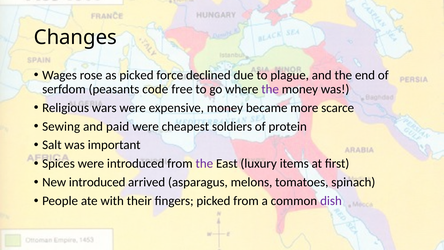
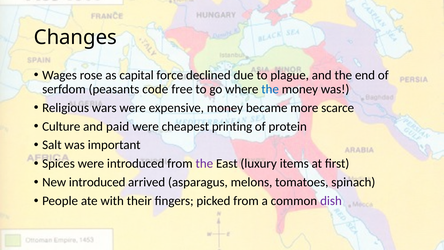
as picked: picked -> capital
the at (270, 89) colour: purple -> blue
Sewing: Sewing -> Culture
soldiers: soldiers -> printing
